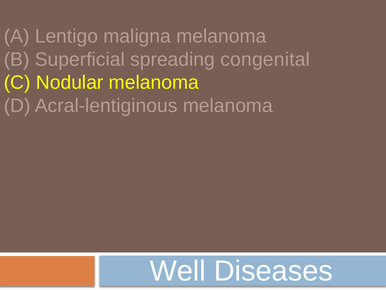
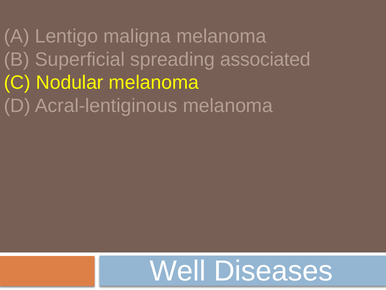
congenital: congenital -> associated
